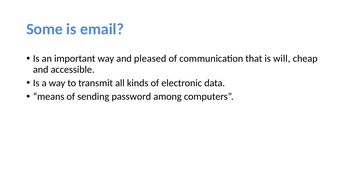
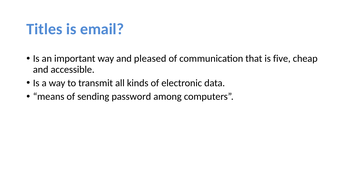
Some: Some -> Titles
will: will -> five
